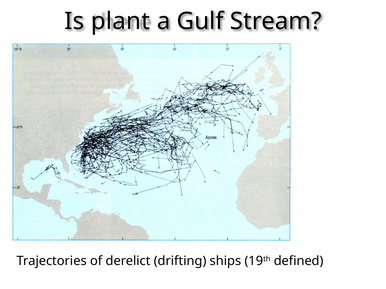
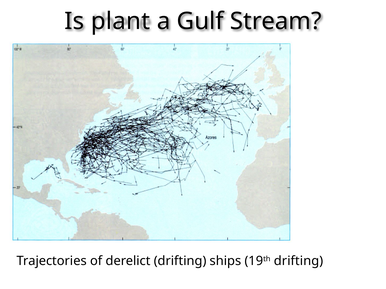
19th defined: defined -> drifting
